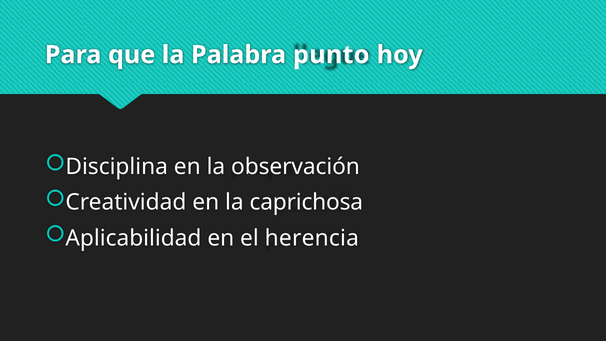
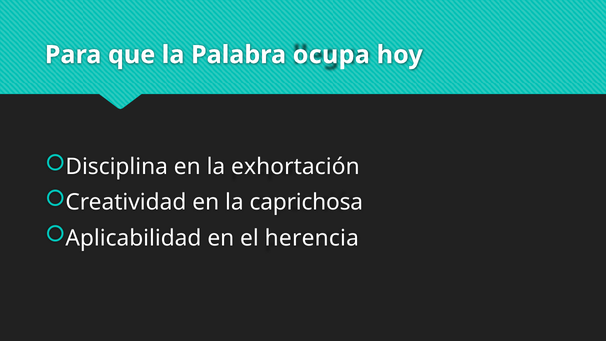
punto: punto -> ocupa
observación: observación -> exhortación
